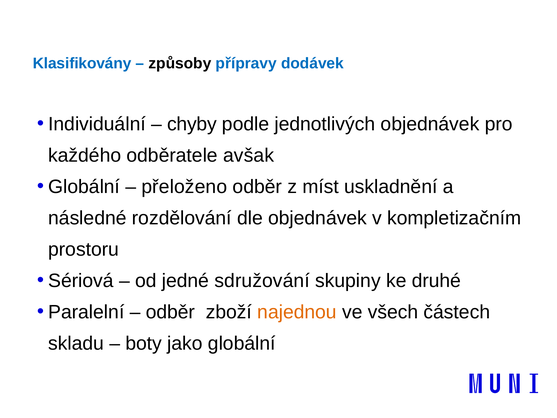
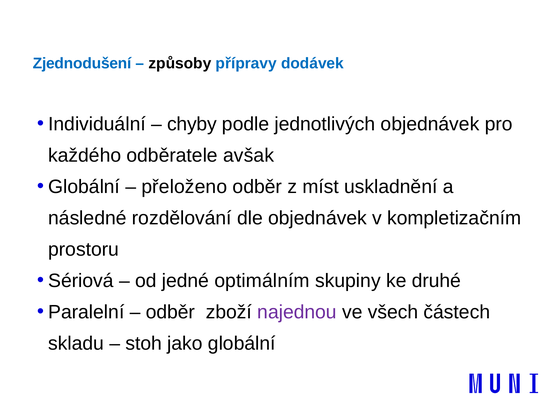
Klasifikovány: Klasifikovány -> Zjednodušení
sdružování: sdružování -> optimálním
najednou colour: orange -> purple
boty: boty -> stoh
